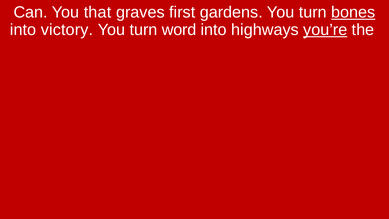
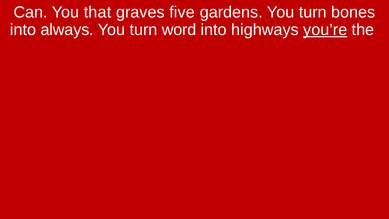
first: first -> five
bones underline: present -> none
victory: victory -> always
